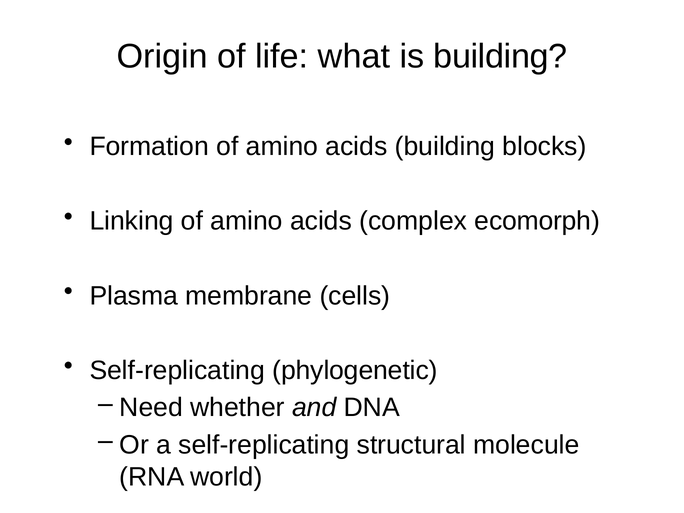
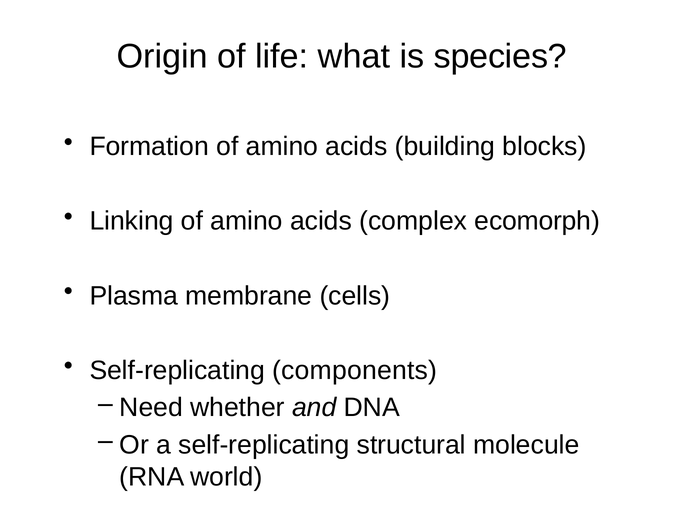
is building: building -> species
phylogenetic: phylogenetic -> components
